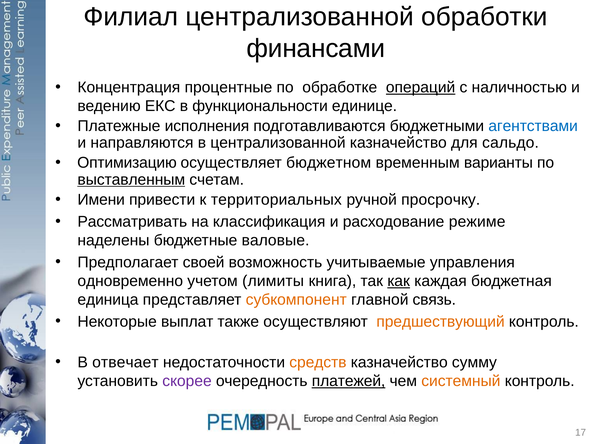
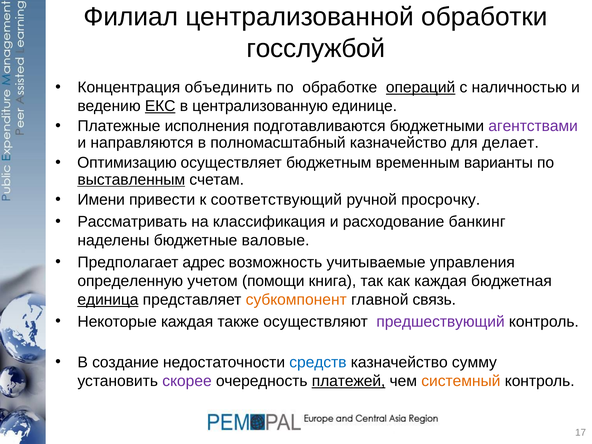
финансами: финансами -> госслужбой
процентные: процентные -> объединить
ЕКС underline: none -> present
функциональности: функциональности -> централизованную
агентствами colour: blue -> purple
в централизованной: централизованной -> полномасштабный
сальдо: сальдо -> делает
бюджетном: бюджетном -> бюджетным
территориальных: территориальных -> соответствующий
режиме: режиме -> банкинг
своей: своей -> адрес
одновременно: одновременно -> определенную
лимиты: лимиты -> помощи
как underline: present -> none
единица underline: none -> present
Некоторые выплат: выплат -> каждая
предшествующий colour: orange -> purple
отвечает: отвечает -> создание
средств colour: orange -> blue
